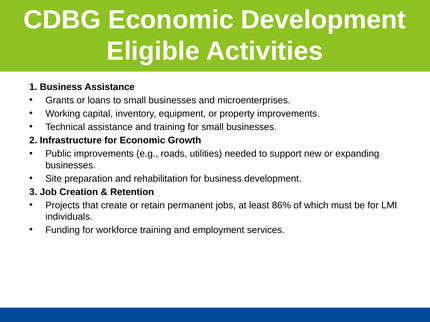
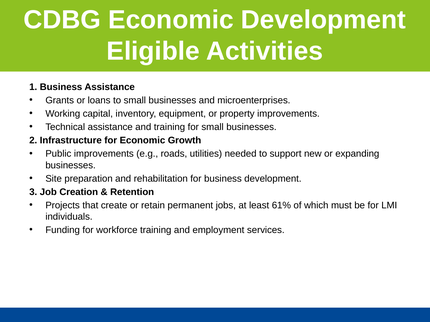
86%: 86% -> 61%
